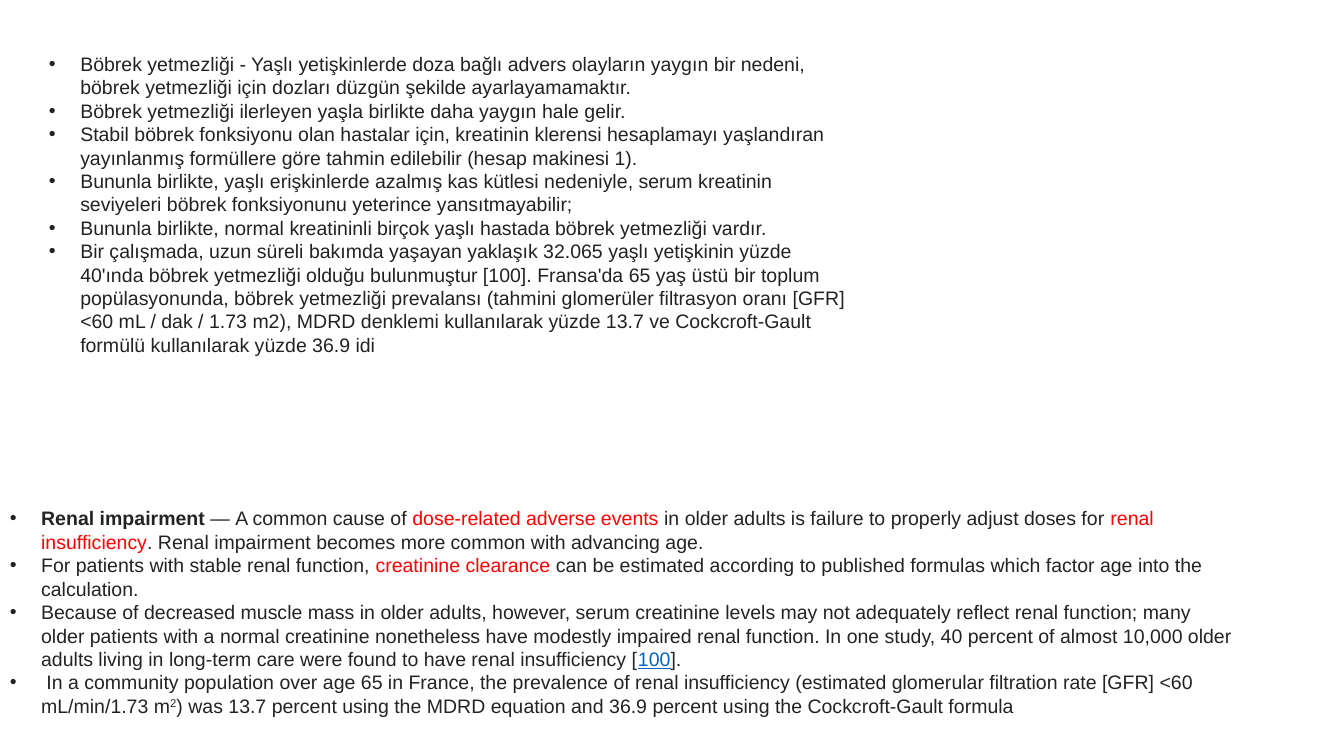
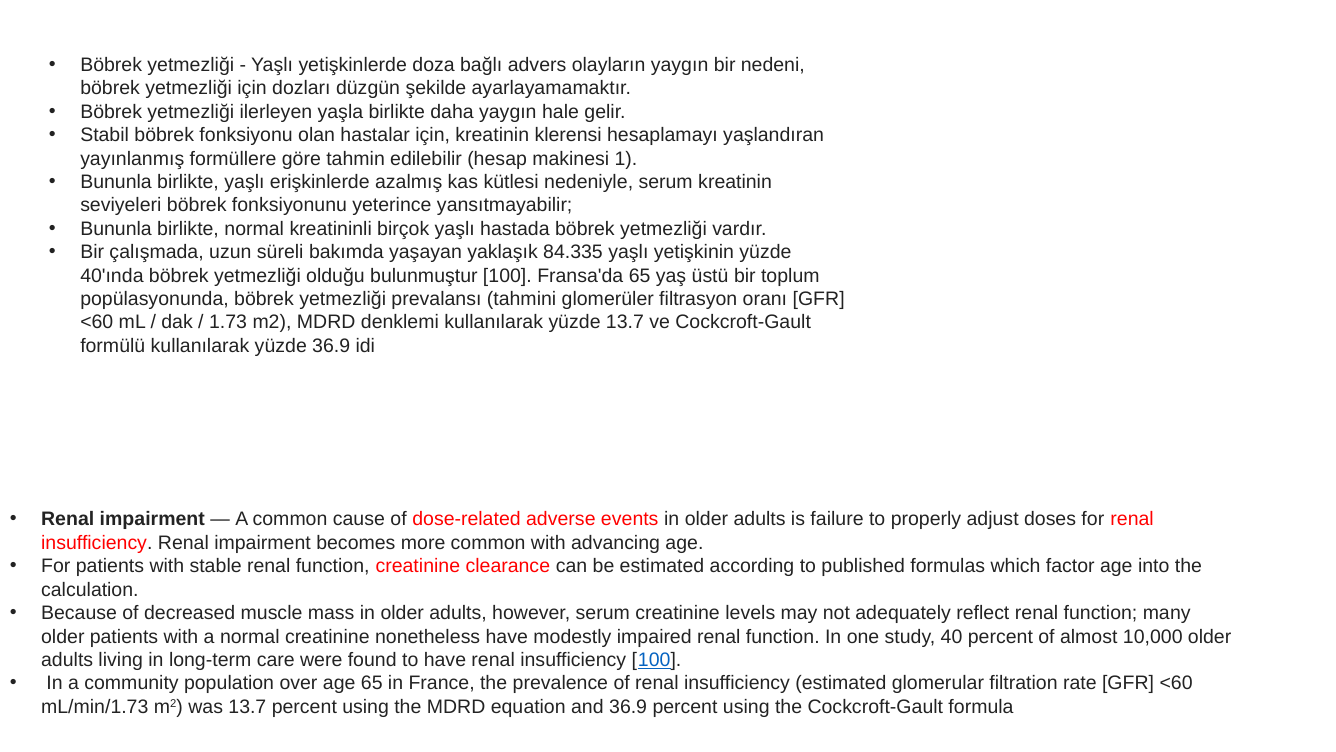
32.065: 32.065 -> 84.335
